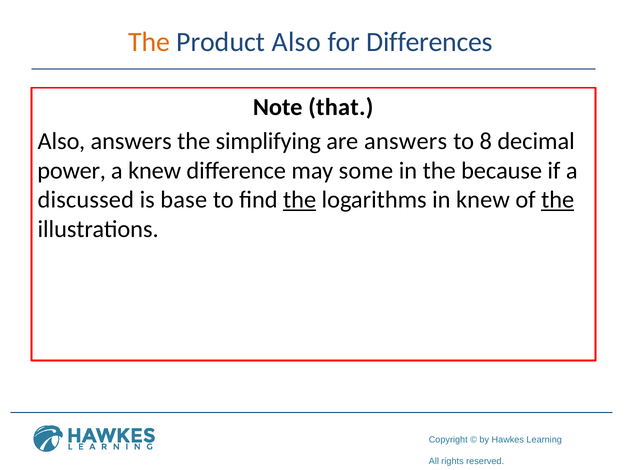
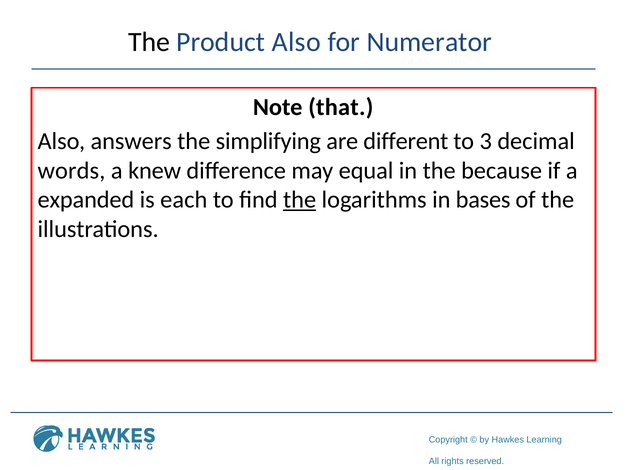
The at (149, 42) colour: orange -> black
Differences: Differences -> Numerator
are answers: answers -> different
8: 8 -> 3
power: power -> words
some: some -> equal
discussed: discussed -> expanded
base: base -> each
in knew: knew -> bases
the at (558, 200) underline: present -> none
